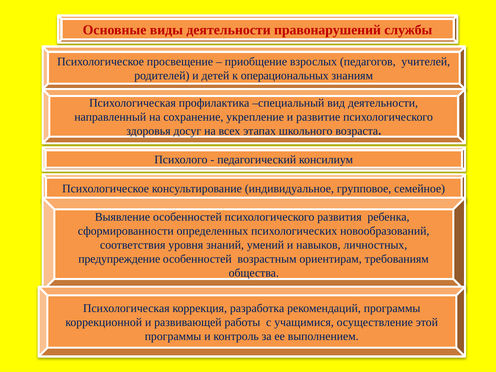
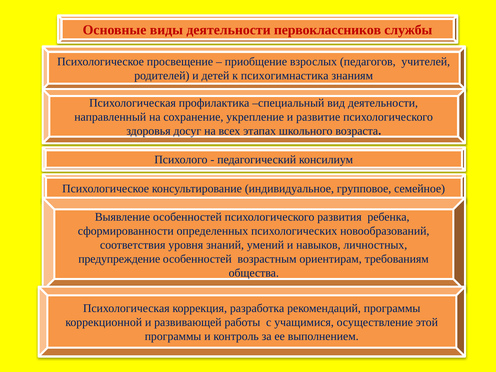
правонарушений: правонарушений -> первоклассников
операциональных: операциональных -> психогимнастика
